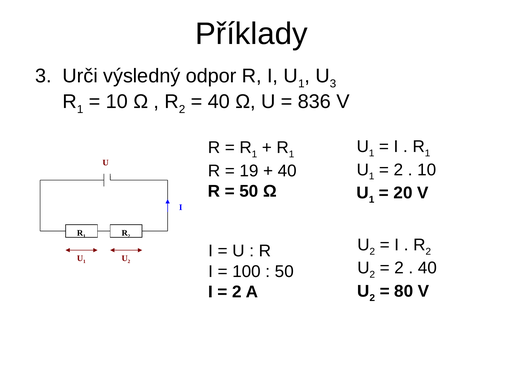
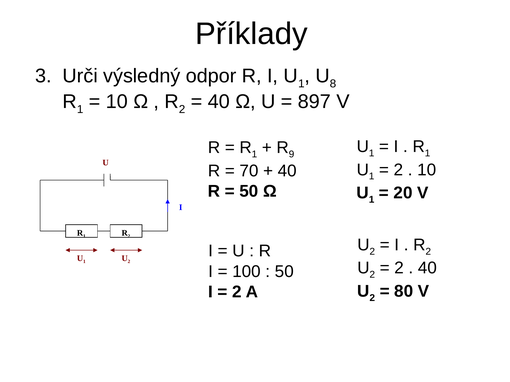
U 3: 3 -> 8
836: 836 -> 897
1 at (292, 154): 1 -> 9
19: 19 -> 70
